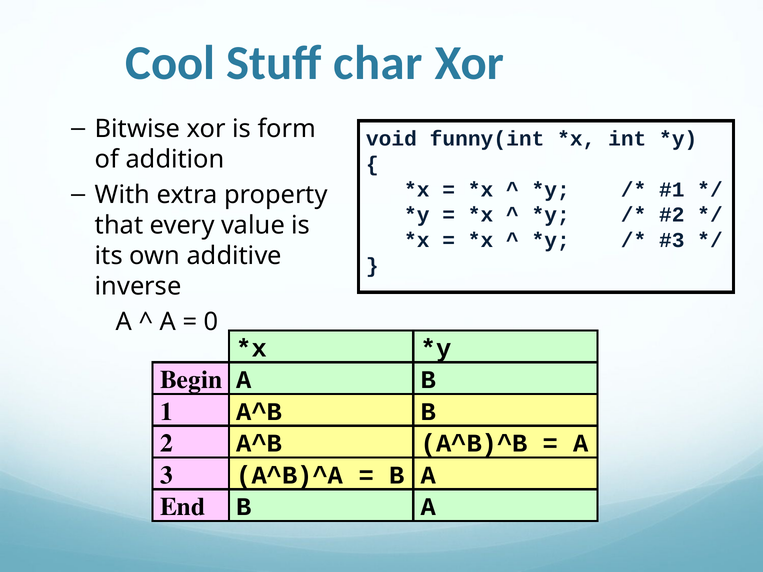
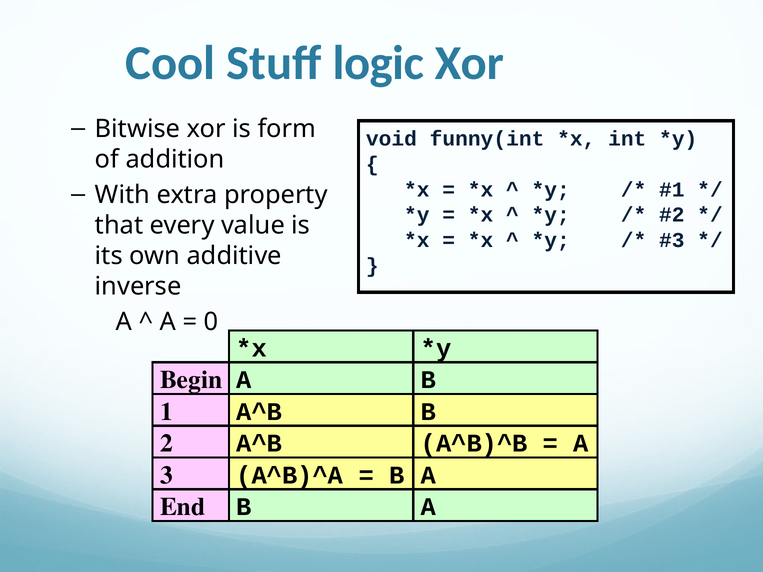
char: char -> logic
